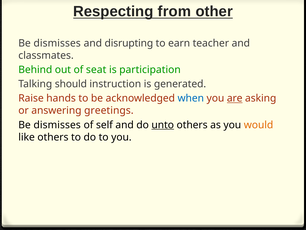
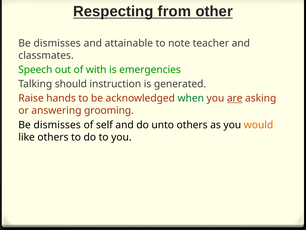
disrupting: disrupting -> attainable
earn: earn -> note
Behind: Behind -> Speech
seat: seat -> with
participation: participation -> emergencies
when colour: blue -> green
greetings: greetings -> grooming
unto underline: present -> none
